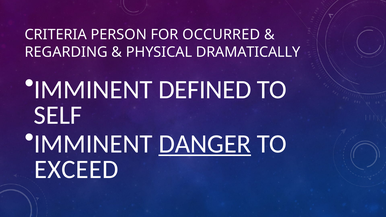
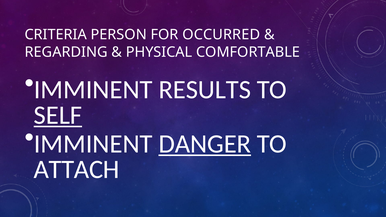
DRAMATICALLY: DRAMATICALLY -> COMFORTABLE
DEFINED: DEFINED -> RESULTS
SELF underline: none -> present
EXCEED: EXCEED -> ATTACH
